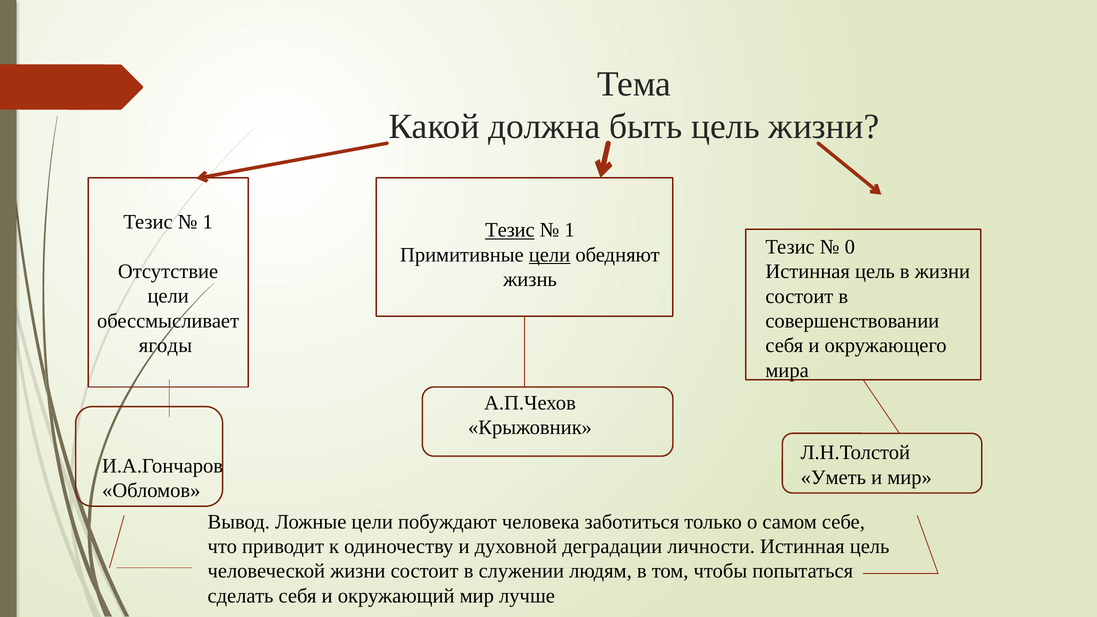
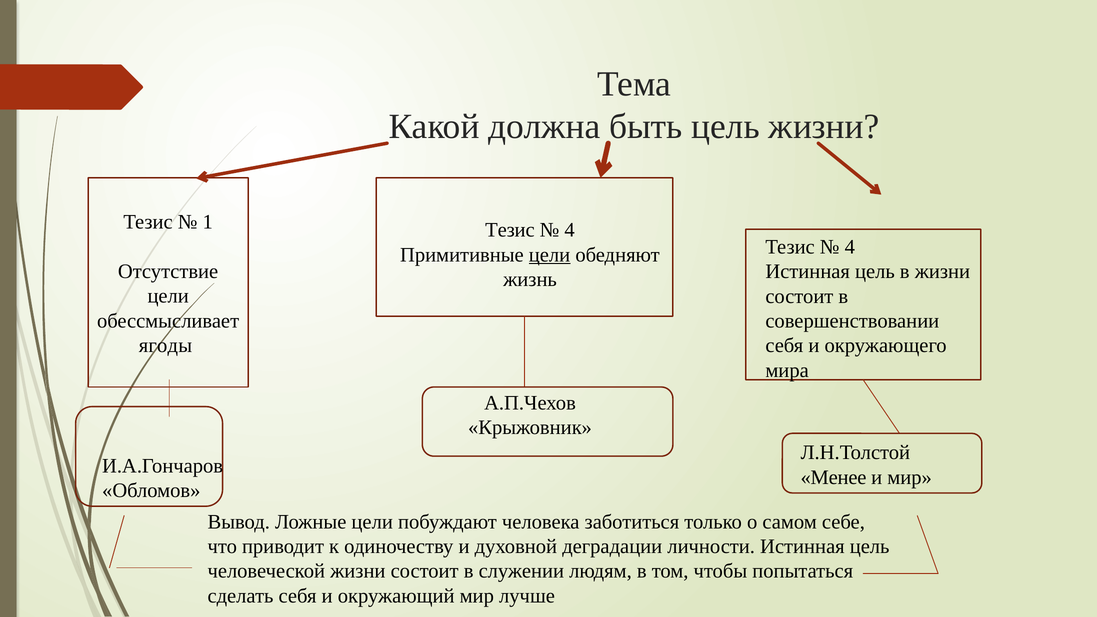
Тезис at (510, 230) underline: present -> none
1 at (570, 230): 1 -> 4
0 at (850, 247): 0 -> 4
Уметь: Уметь -> Менее
